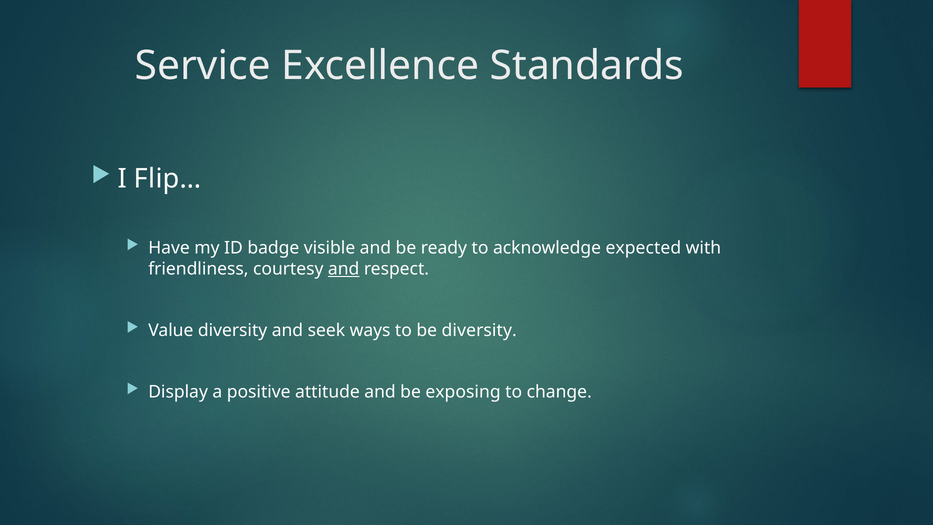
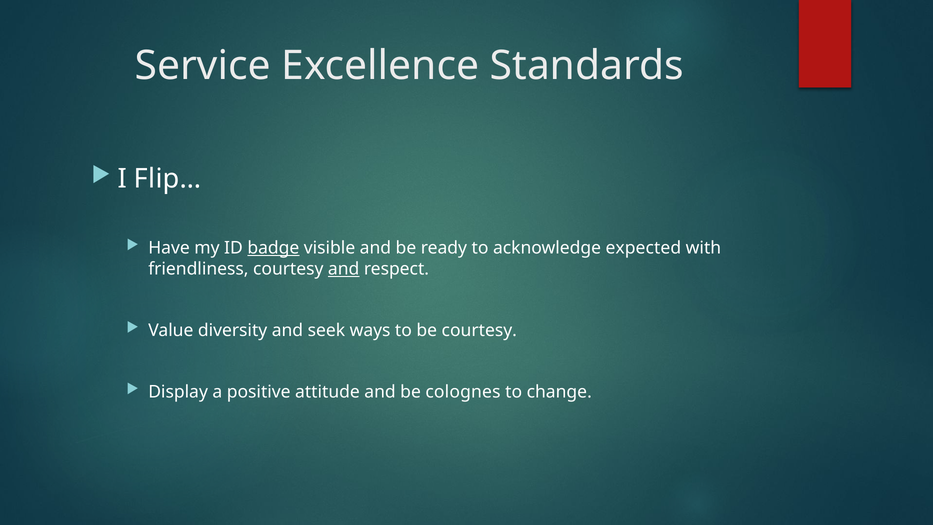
badge underline: none -> present
be diversity: diversity -> courtesy
exposing: exposing -> colognes
